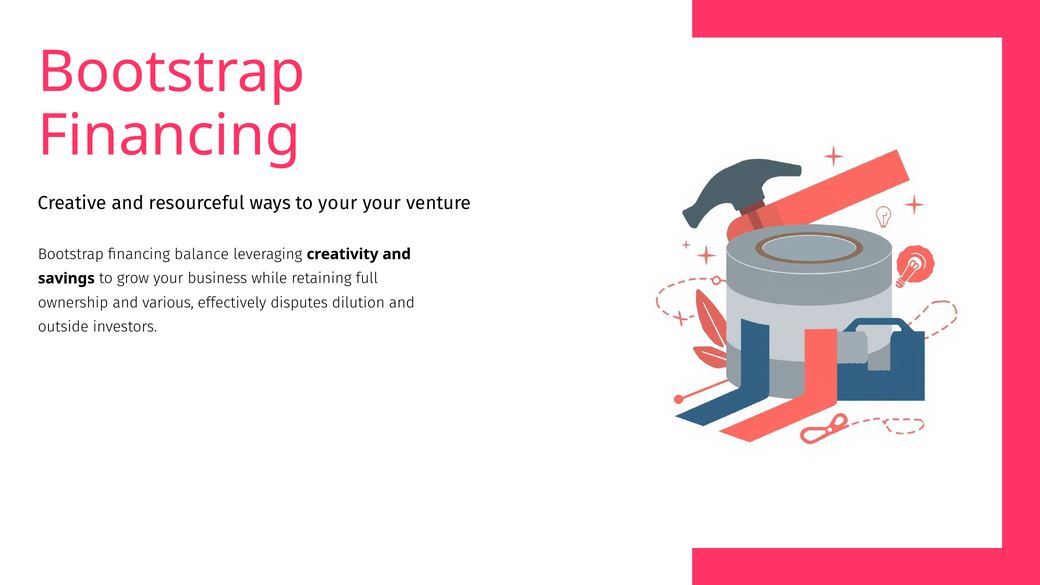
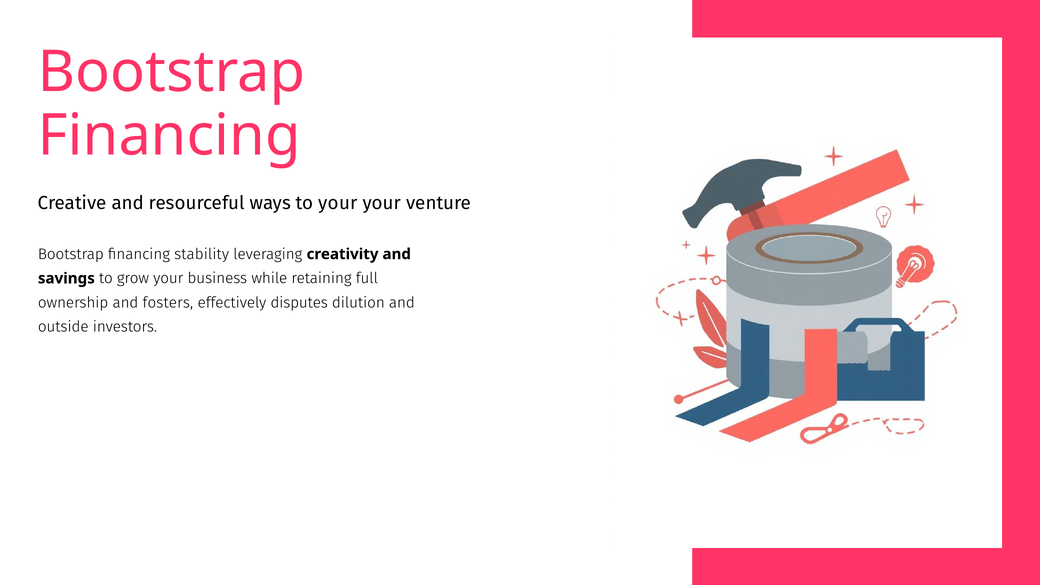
balance: balance -> stability
various: various -> fosters
